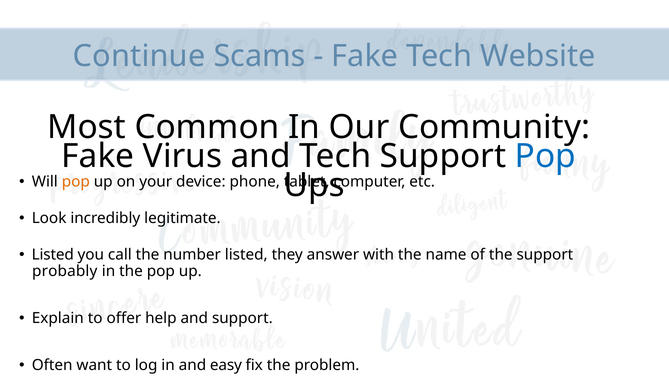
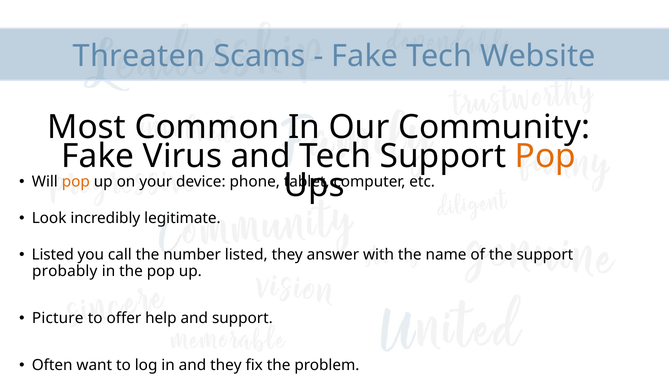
Continue: Continue -> Threaten
Pop at (545, 156) colour: blue -> orange
Explain: Explain -> Picture
and easy: easy -> they
